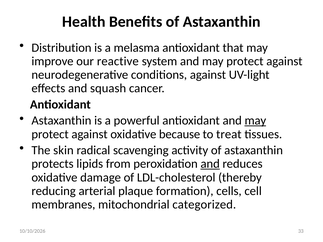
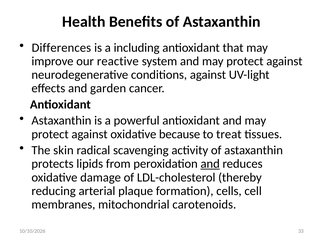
Distribution: Distribution -> Differences
melasma: melasma -> including
squash: squash -> garden
may at (255, 121) underline: present -> none
categorized: categorized -> carotenoids
